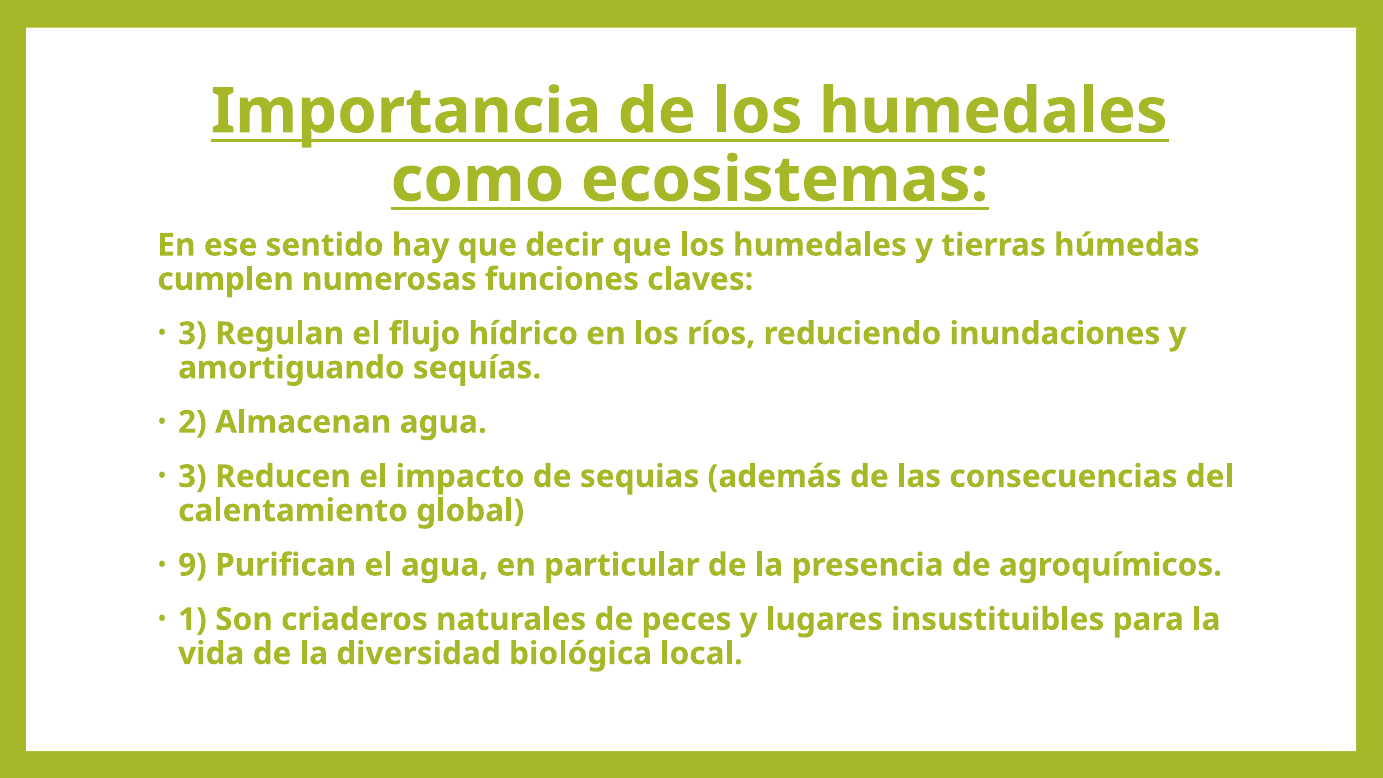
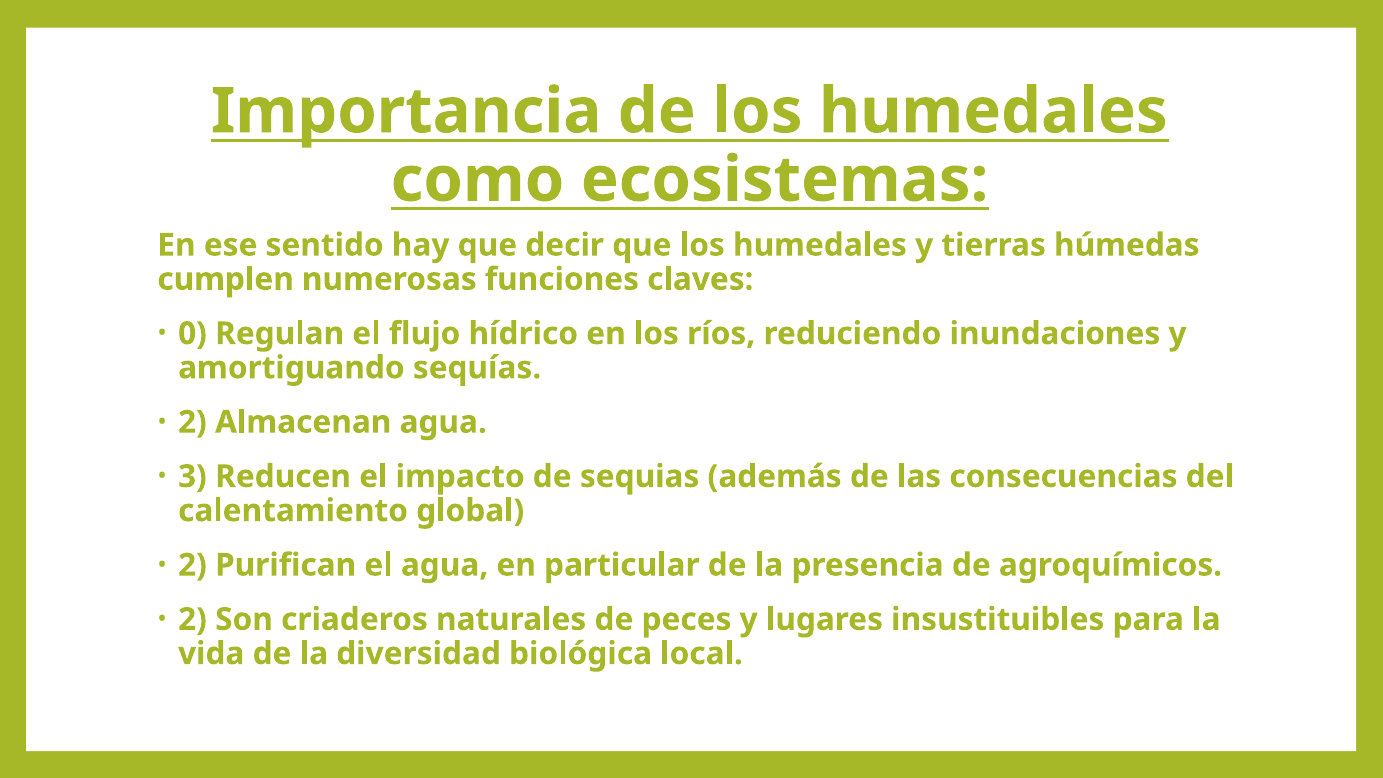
3 at (192, 334): 3 -> 0
9 at (192, 565): 9 -> 2
1 at (192, 619): 1 -> 2
